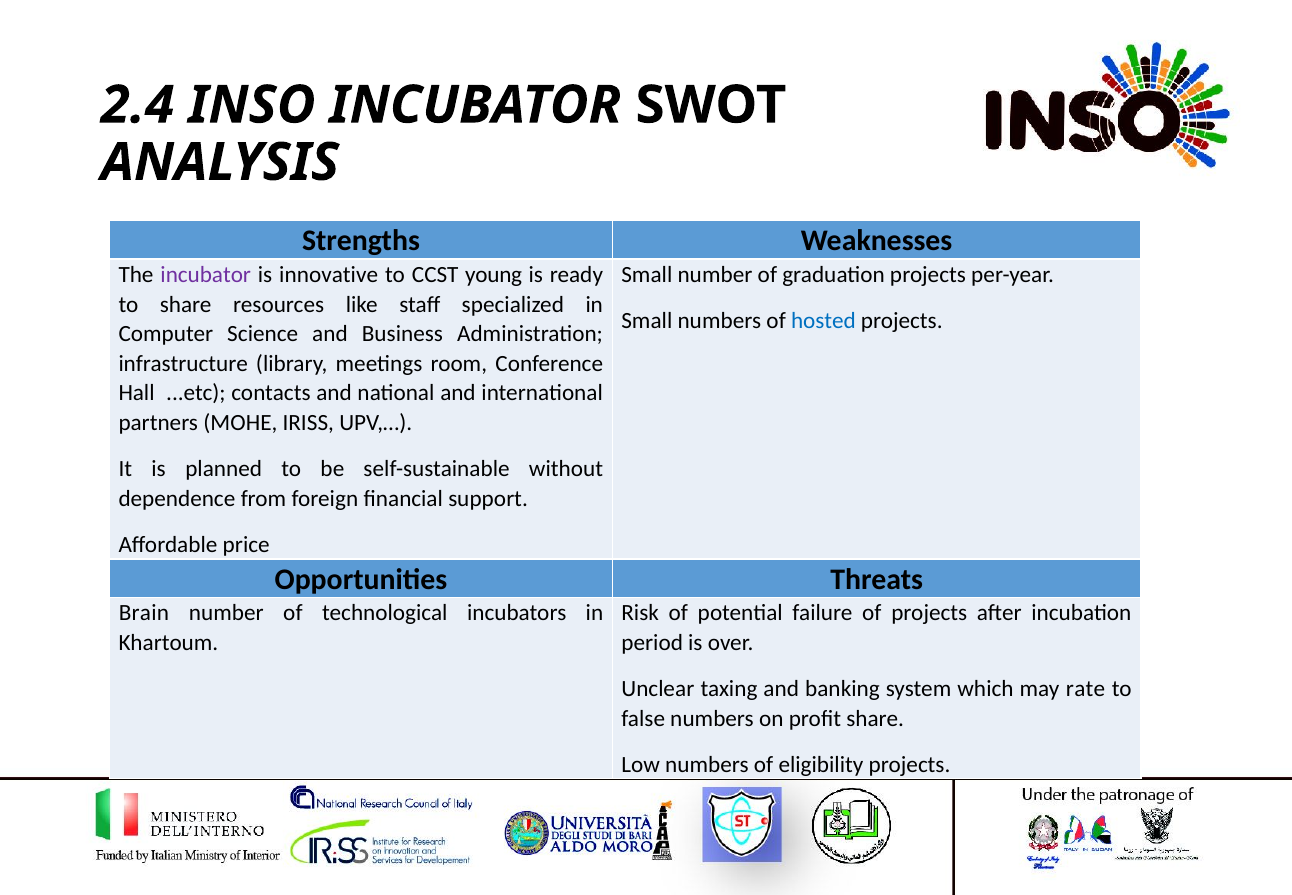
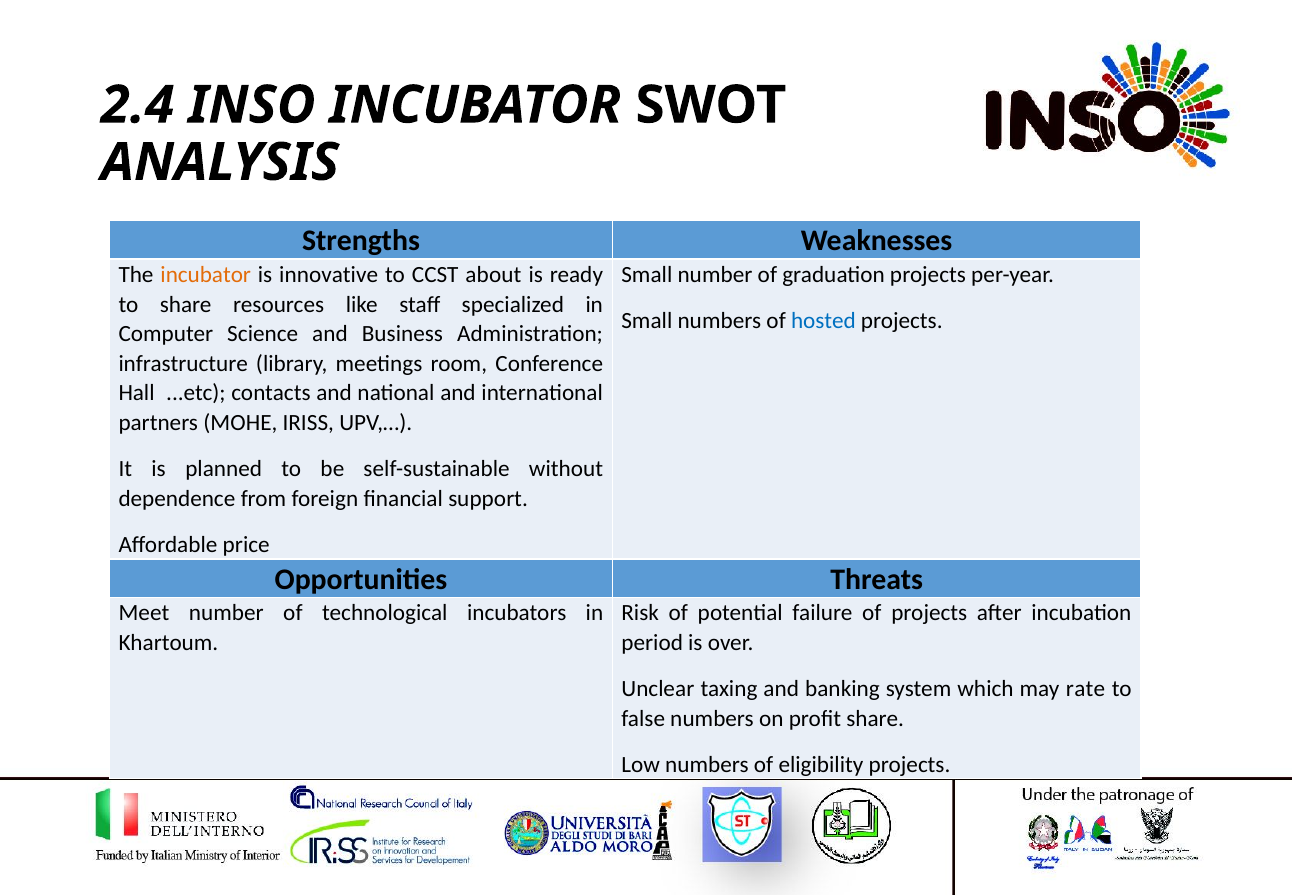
incubator at (206, 275) colour: purple -> orange
young: young -> about
Brain: Brain -> Meet
